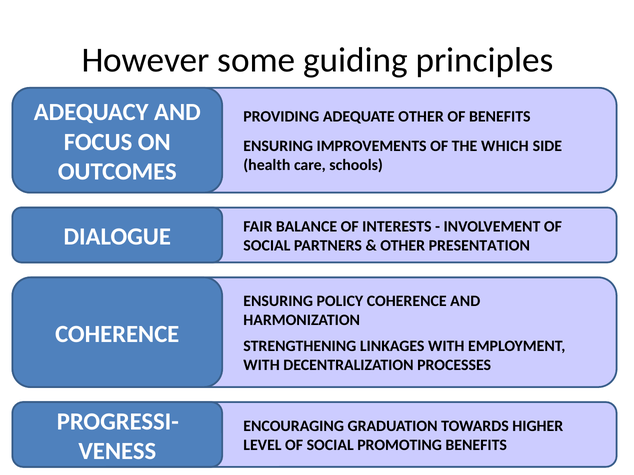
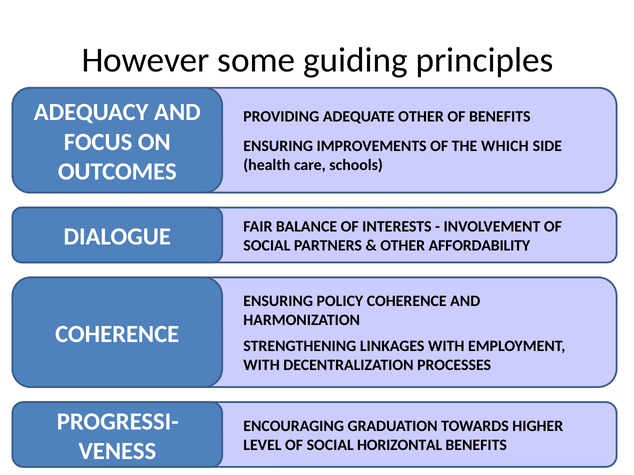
PRESENTATION: PRESENTATION -> AFFORDABILITY
PROMOTING: PROMOTING -> HORIZONTAL
